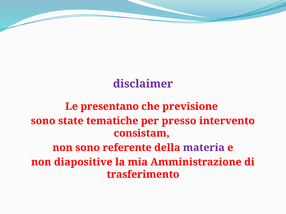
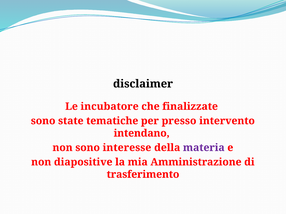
disclaimer colour: purple -> black
presentano: presentano -> incubatore
previsione: previsione -> finalizzate
consistam: consistam -> intendano
referente: referente -> interesse
